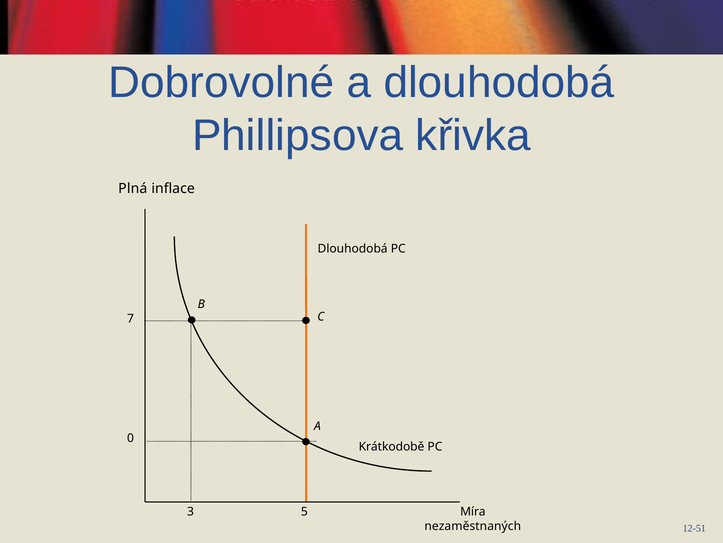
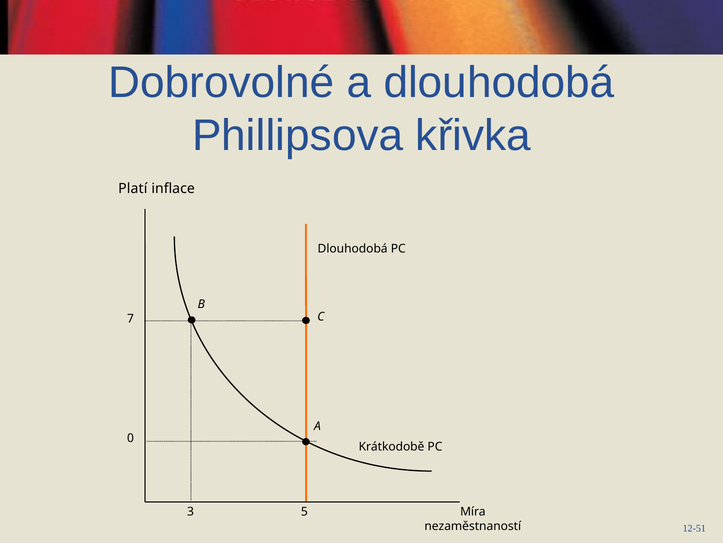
Plná: Plná -> Platí
nezaměstnaných: nezaměstnaných -> nezaměstnaností
